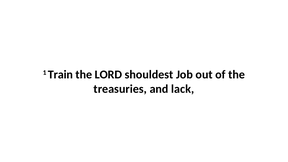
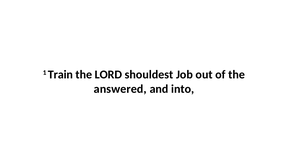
treasuries: treasuries -> answered
lack: lack -> into
